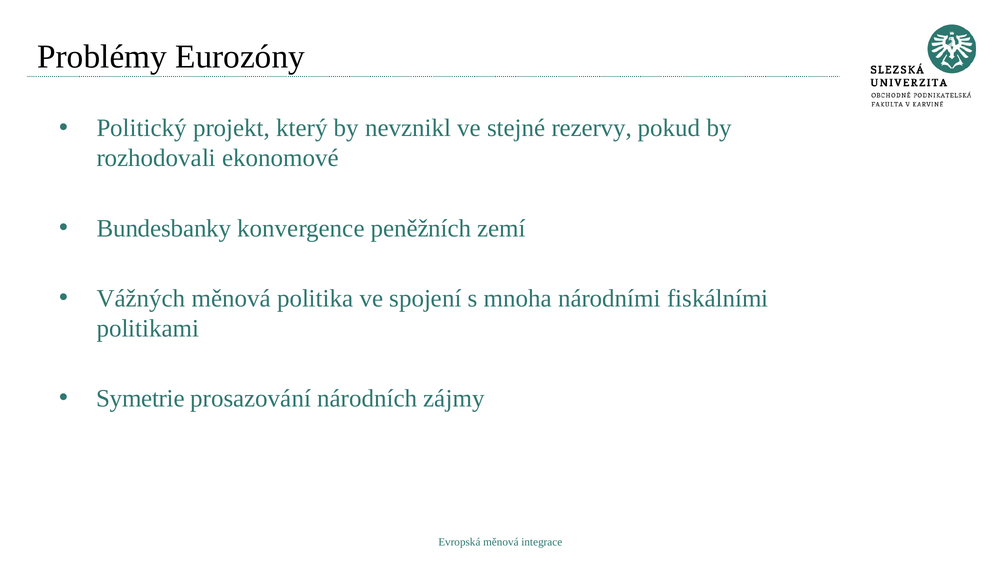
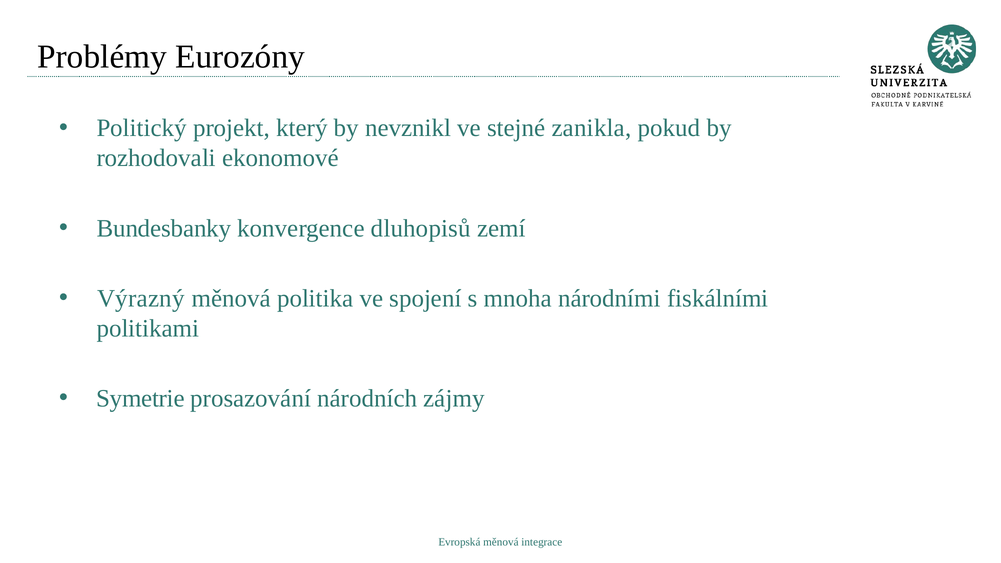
rezervy: rezervy -> zanikla
peněžních: peněžních -> dluhopisů
Vážných: Vážných -> Výrazný
